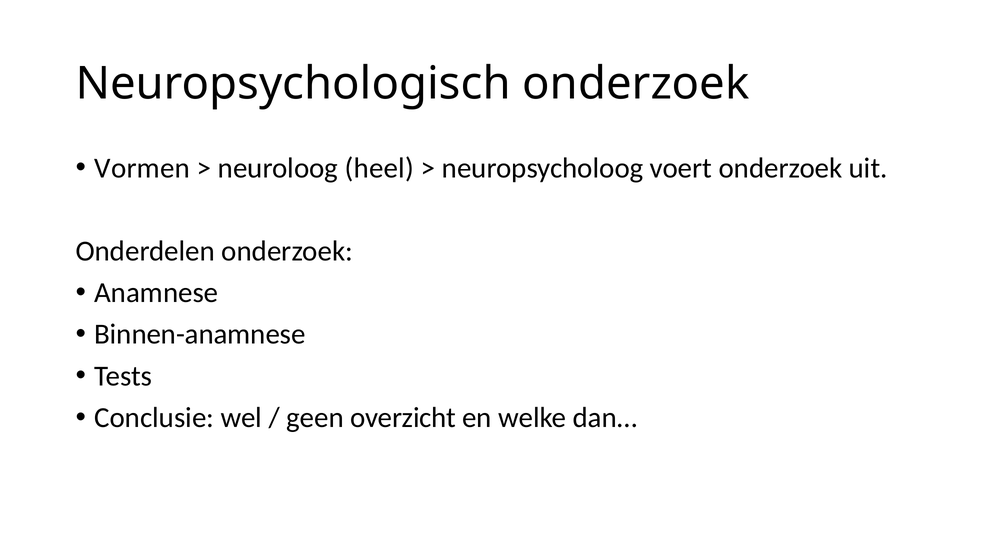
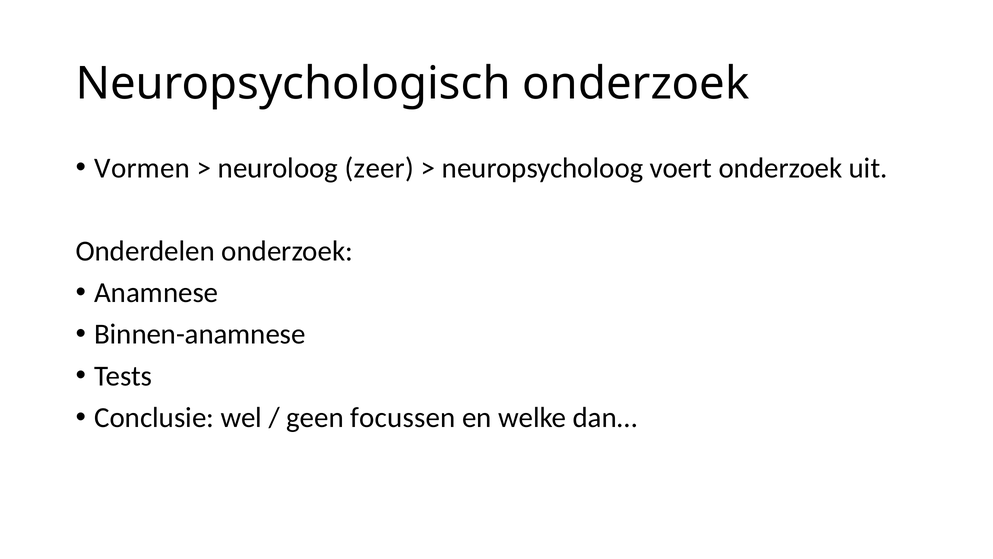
heel: heel -> zeer
overzicht: overzicht -> focussen
